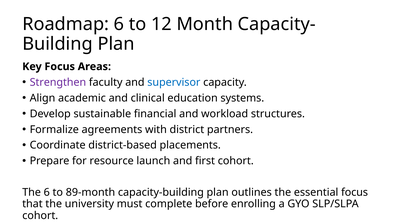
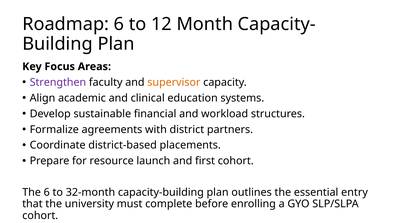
supervisor colour: blue -> orange
89-month: 89-month -> 32-month
essential focus: focus -> entry
